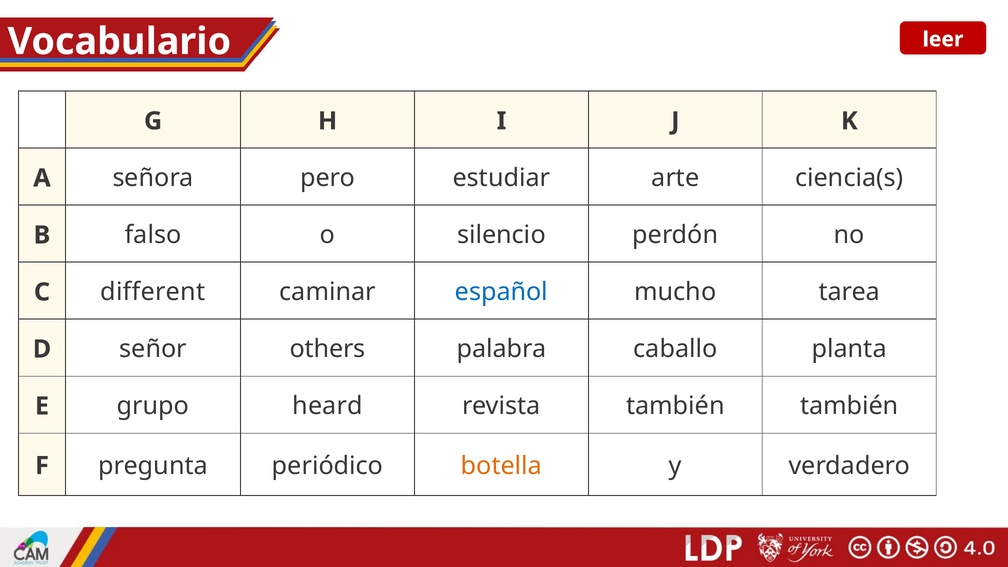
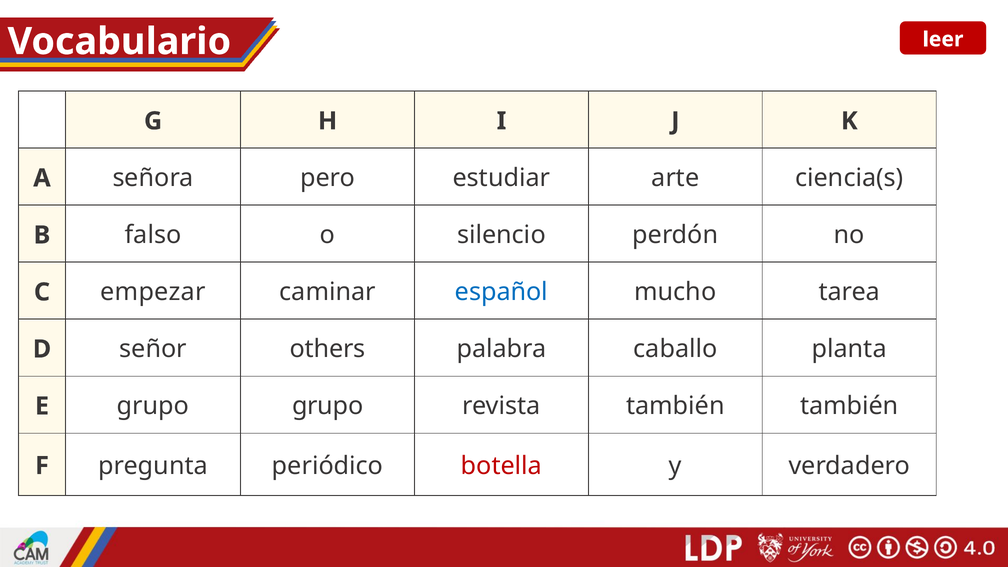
different: different -> empezar
grupo heard: heard -> grupo
botella colour: orange -> red
